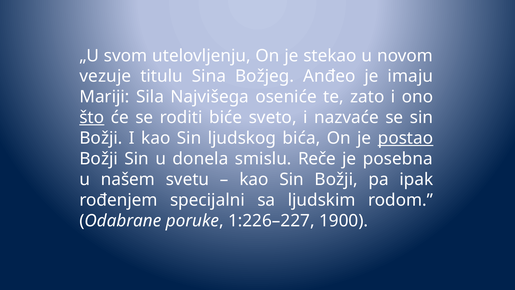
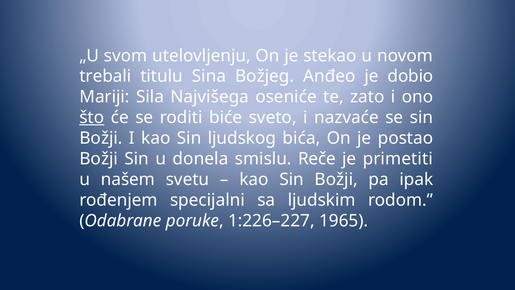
vezuje: vezuje -> trebali
imaju: imaju -> dobio
postao underline: present -> none
posebna: posebna -> primetiti
1900: 1900 -> 1965
